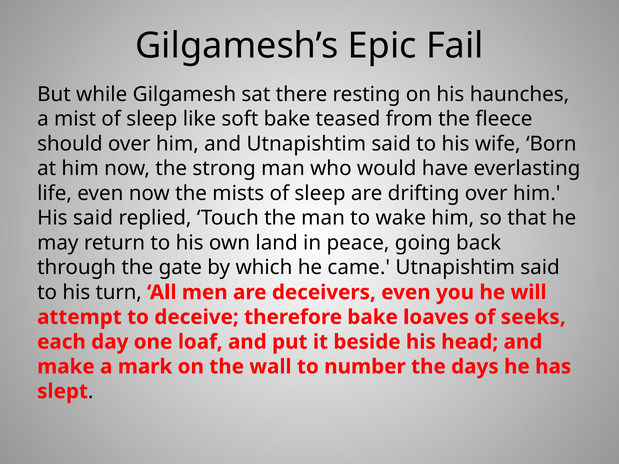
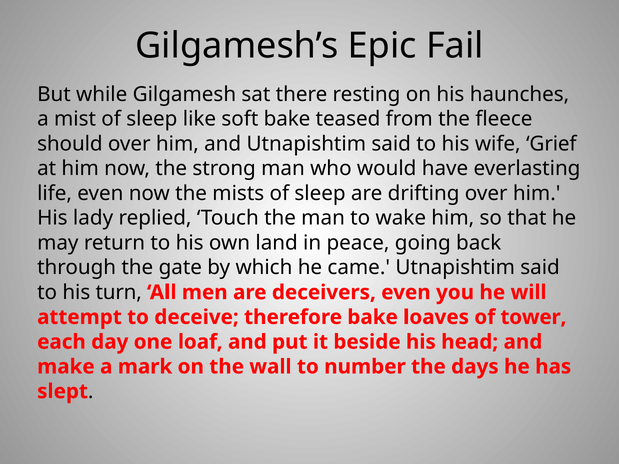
Born: Born -> Grief
His said: said -> lady
seeks: seeks -> tower
